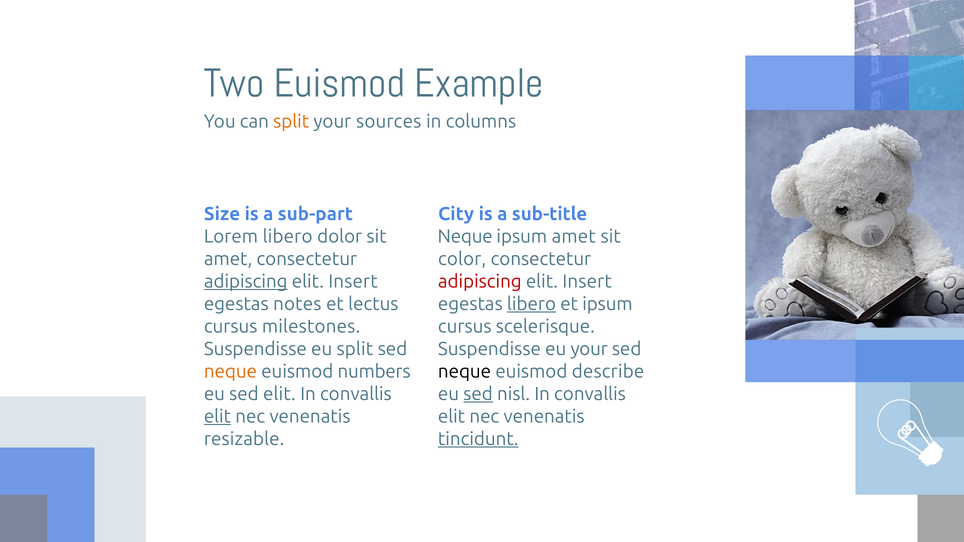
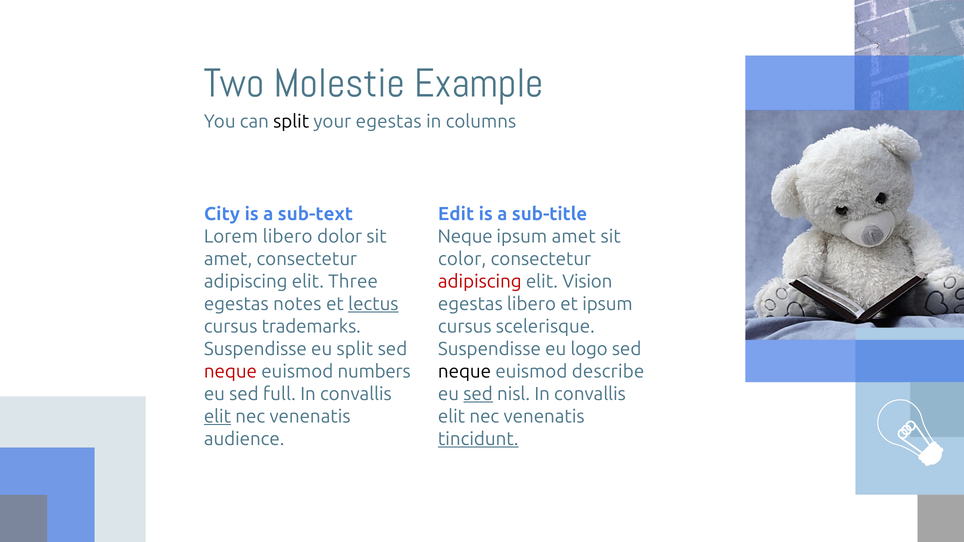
Two Euismod: Euismod -> Molestie
split at (291, 122) colour: orange -> black
your sources: sources -> egestas
Size: Size -> City
sub-part: sub-part -> sub-text
City: City -> Edit
adipiscing at (246, 281) underline: present -> none
Insert at (353, 281): Insert -> Three
Insert at (587, 281): Insert -> Vision
lectus underline: none -> present
libero at (531, 304) underline: present -> none
milestones: milestones -> trademarks
eu your: your -> logo
neque at (230, 372) colour: orange -> red
sed elit: elit -> full
resizable: resizable -> audience
